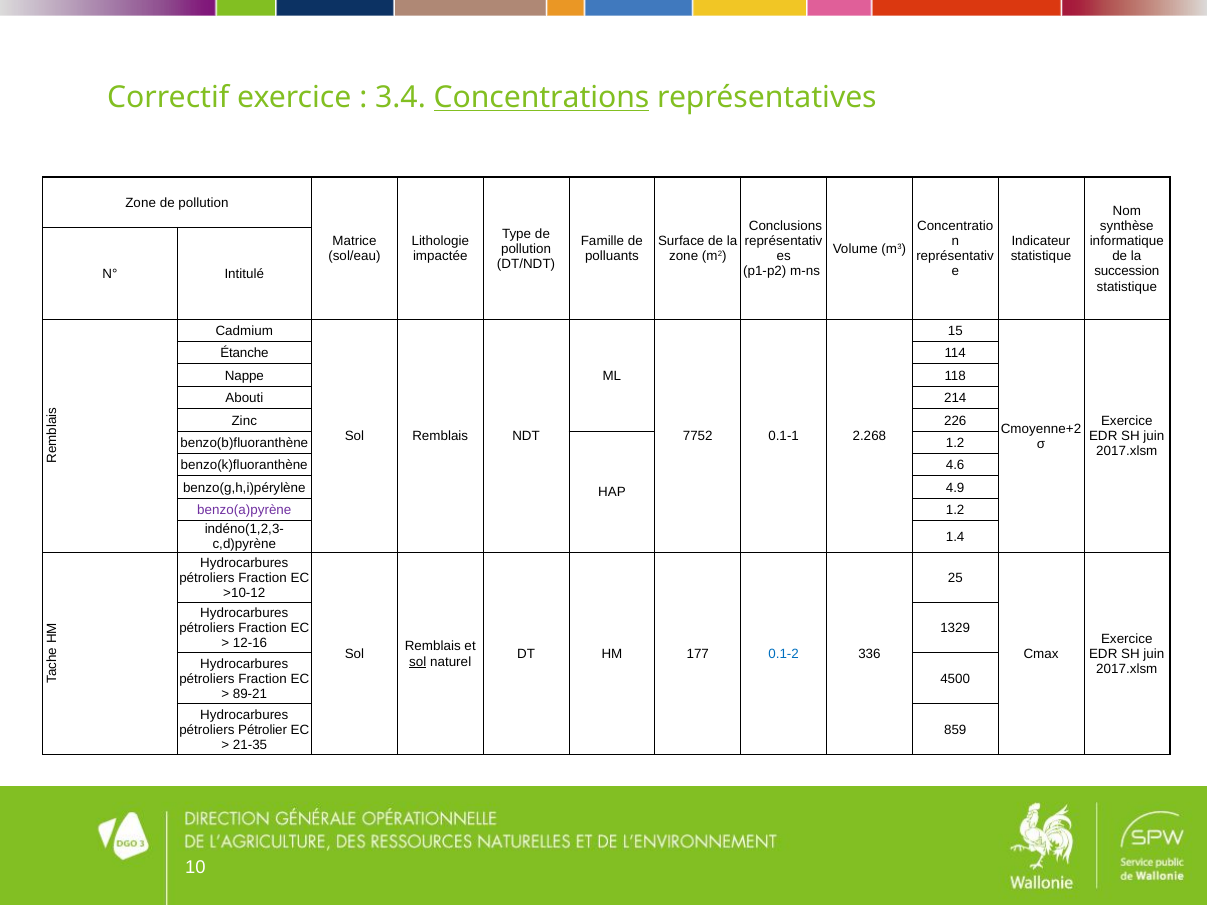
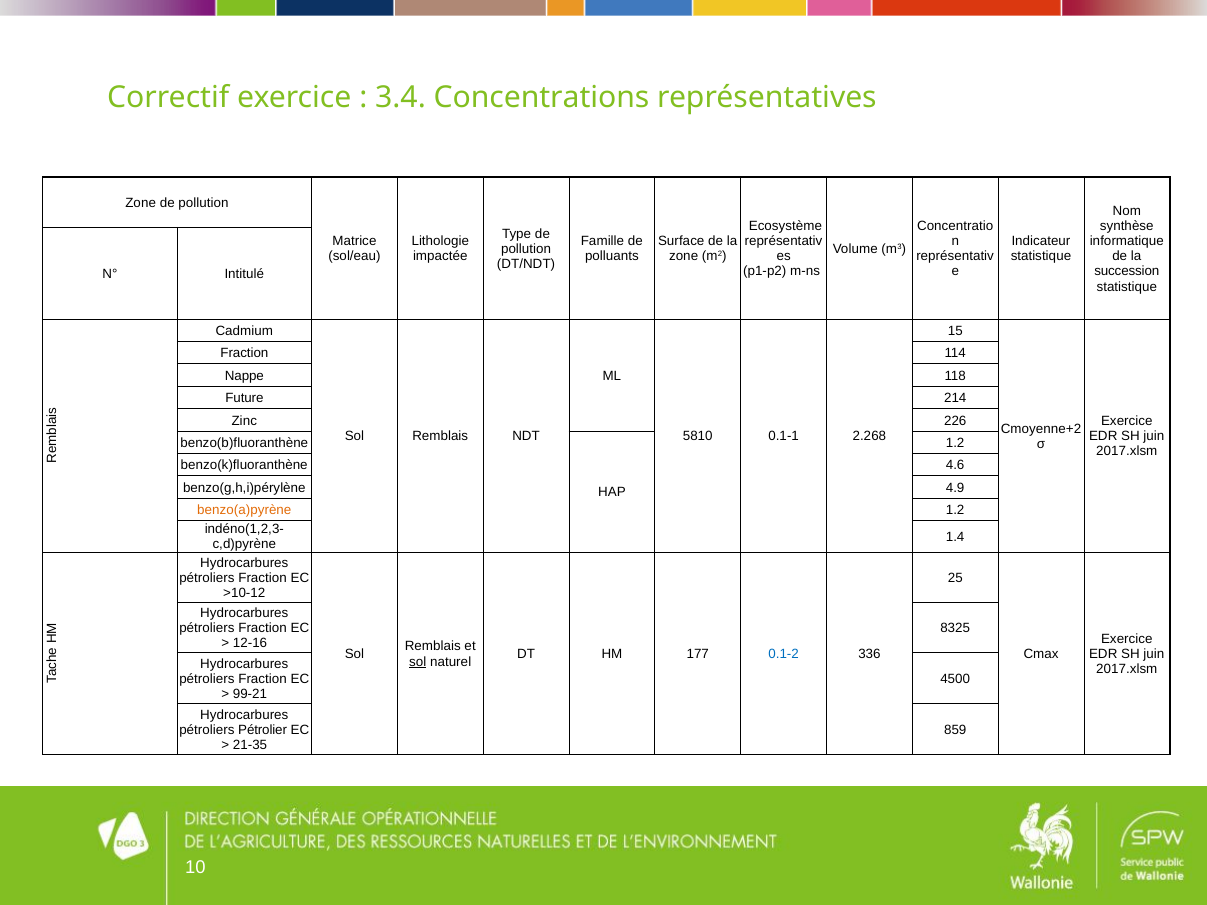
Concentrations underline: present -> none
Conclusions: Conclusions -> Ecosystème
Étanche at (244, 354): Étanche -> Fraction
Abouti: Abouti -> Future
7752: 7752 -> 5810
benzo(a)pyrène colour: purple -> orange
1329: 1329 -> 8325
89-21: 89-21 -> 99-21
